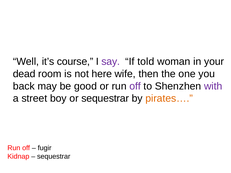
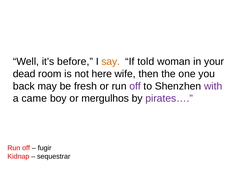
course: course -> before
say colour: purple -> orange
good: good -> fresh
street: street -> came
or sequestrar: sequestrar -> mergulhos
pirates… colour: orange -> purple
